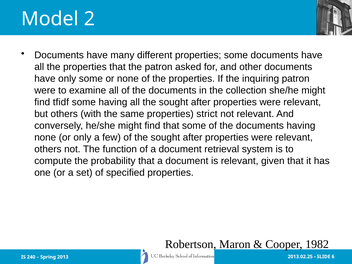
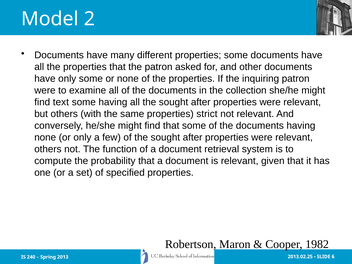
tfidf: tfidf -> text
